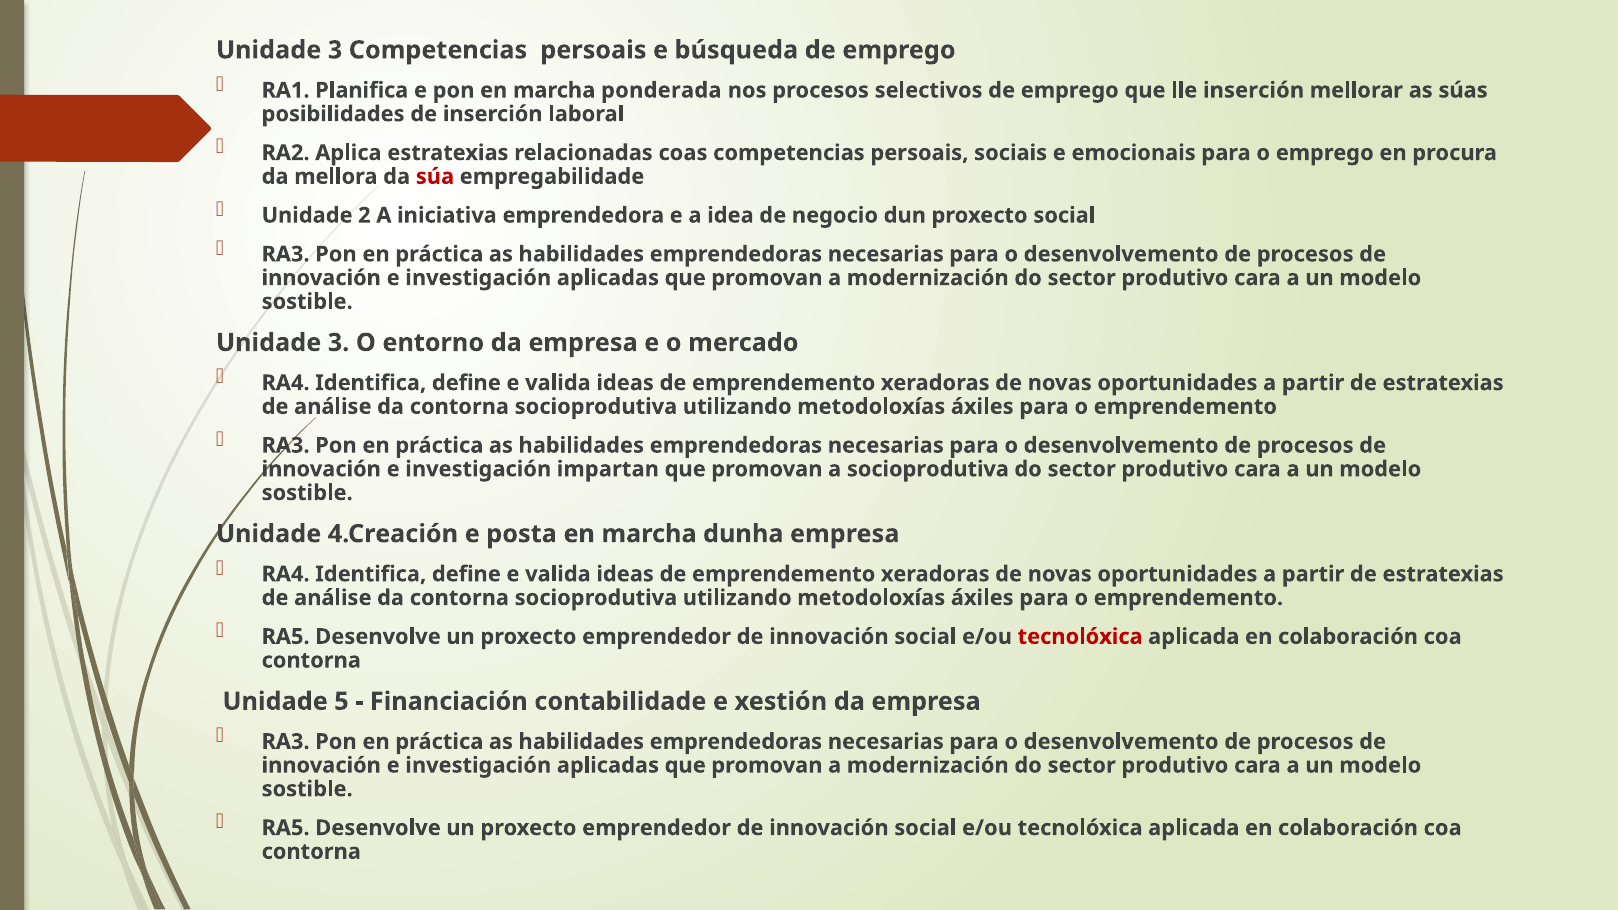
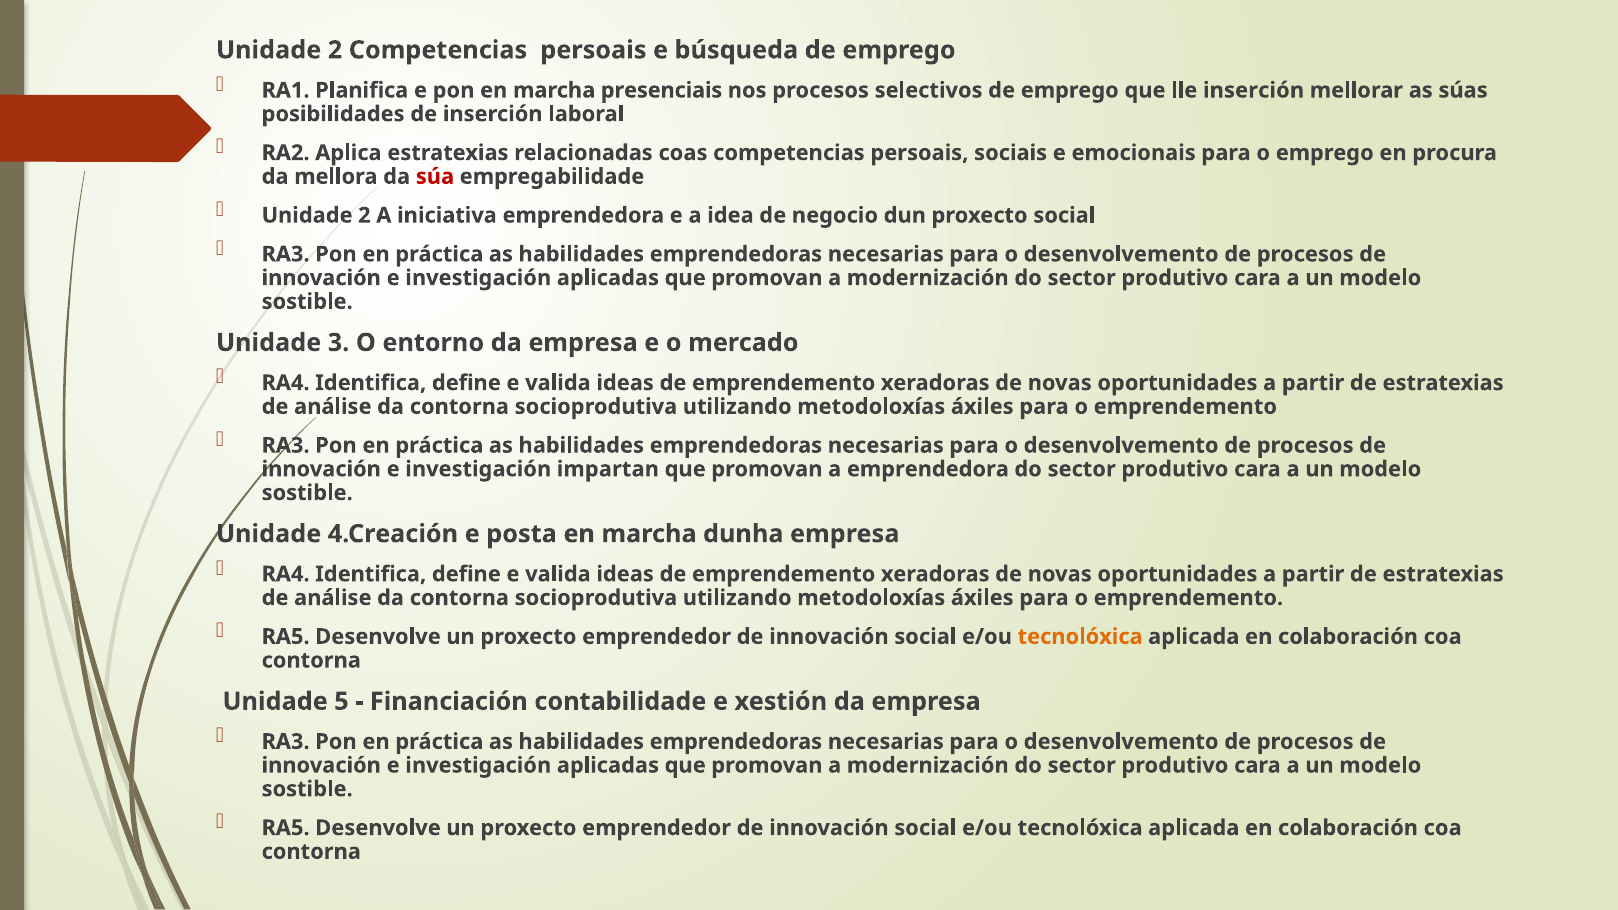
3 at (335, 50): 3 -> 2
ponderada: ponderada -> presenciais
a socioprodutiva: socioprodutiva -> emprendedora
tecnolóxica at (1080, 637) colour: red -> orange
